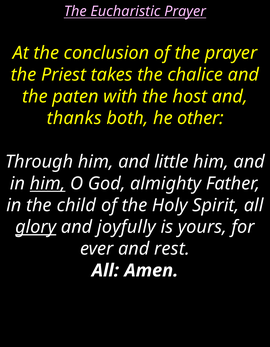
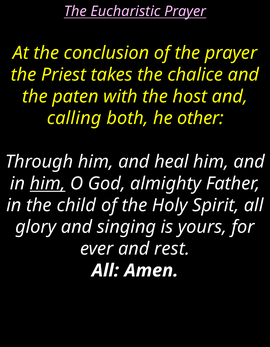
thanks: thanks -> calling
little: little -> heal
glory underline: present -> none
joyfully: joyfully -> singing
